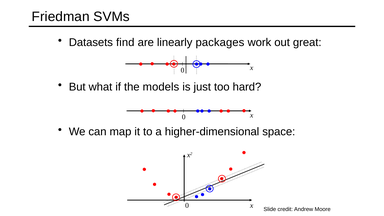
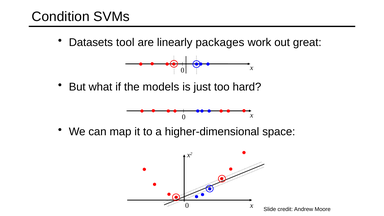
Friedman: Friedman -> Condition
find: find -> tool
